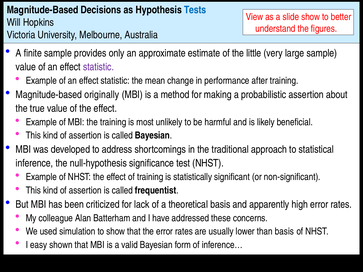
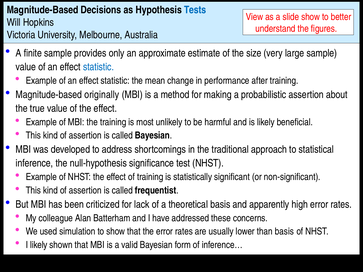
little: little -> size
statistic at (98, 67) colour: purple -> blue
I easy: easy -> likely
